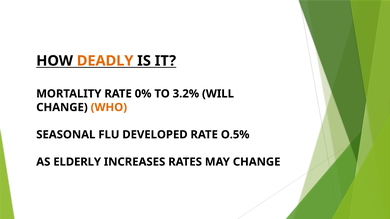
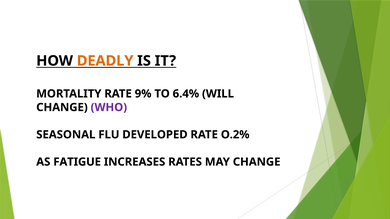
0%: 0% -> 9%
3.2%: 3.2% -> 6.4%
WHO colour: orange -> purple
O.5%: O.5% -> O.2%
ELDERLY: ELDERLY -> FATIGUE
